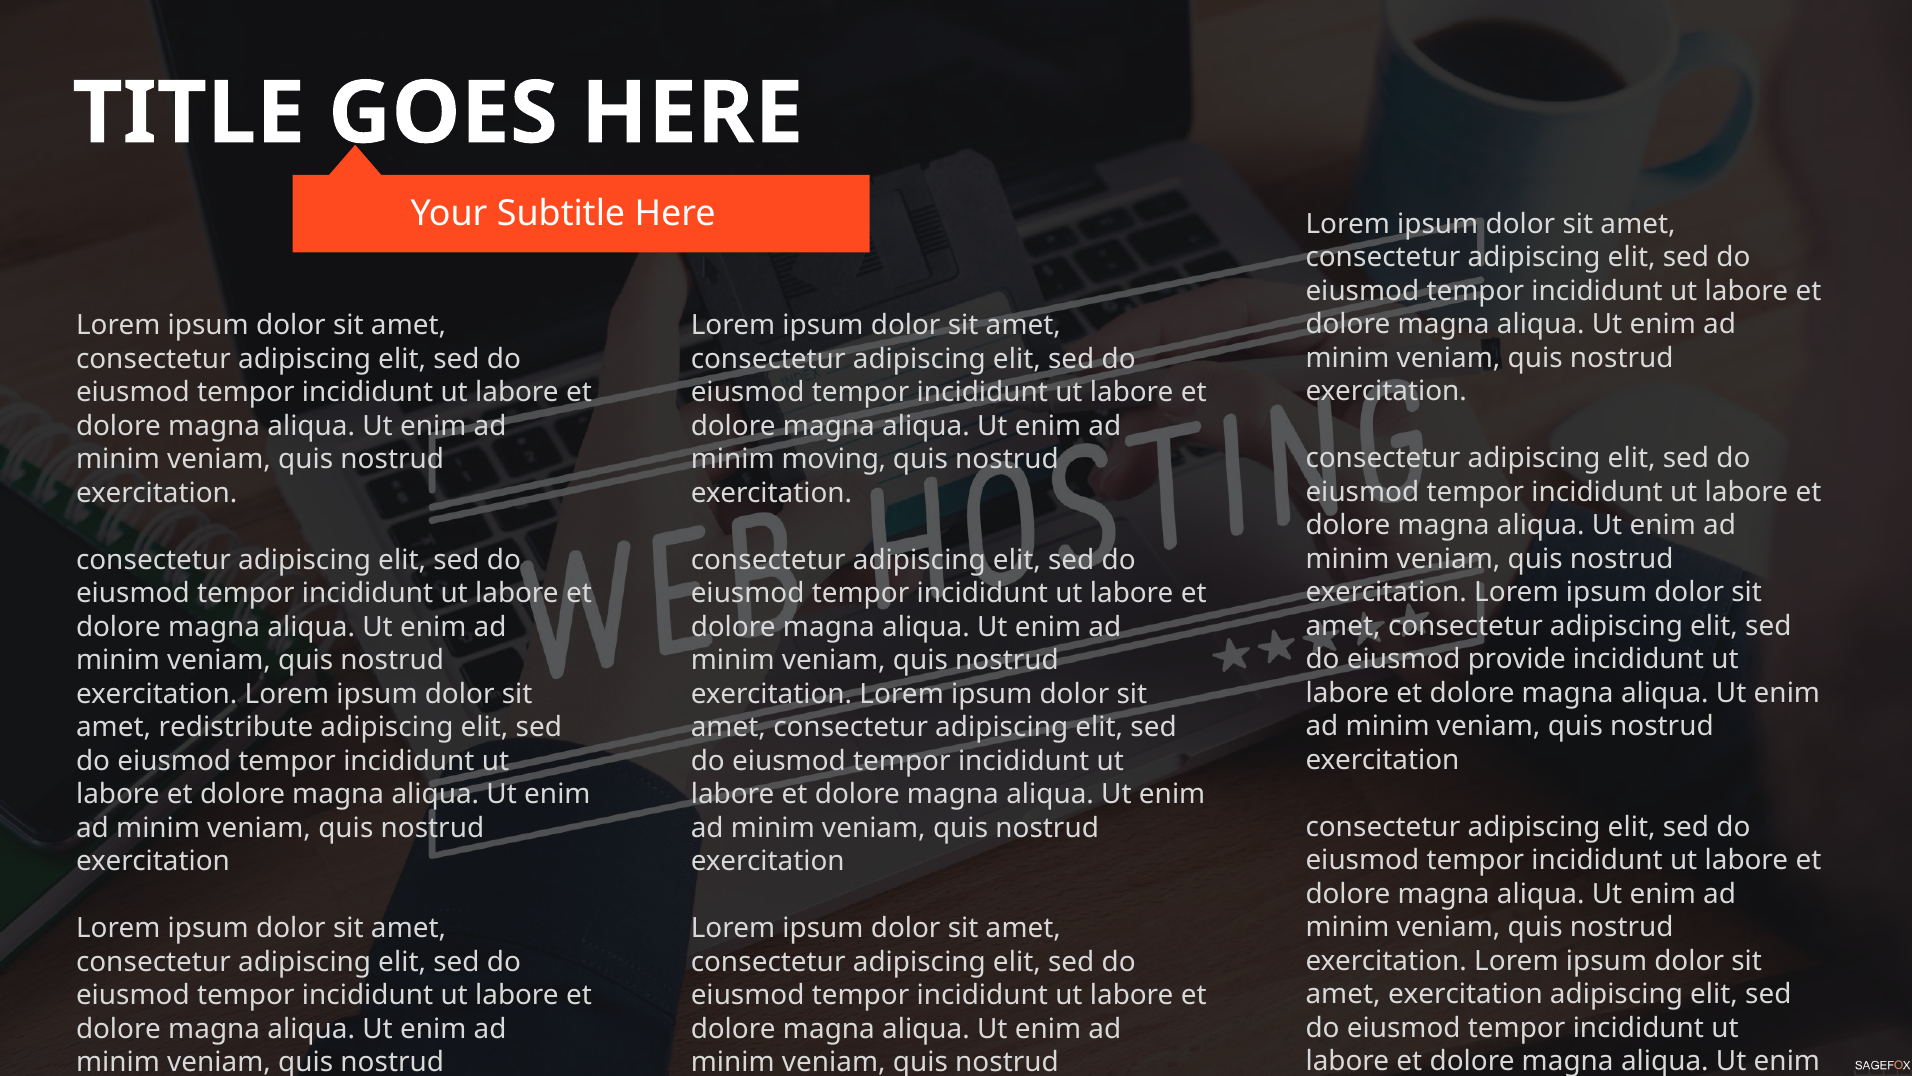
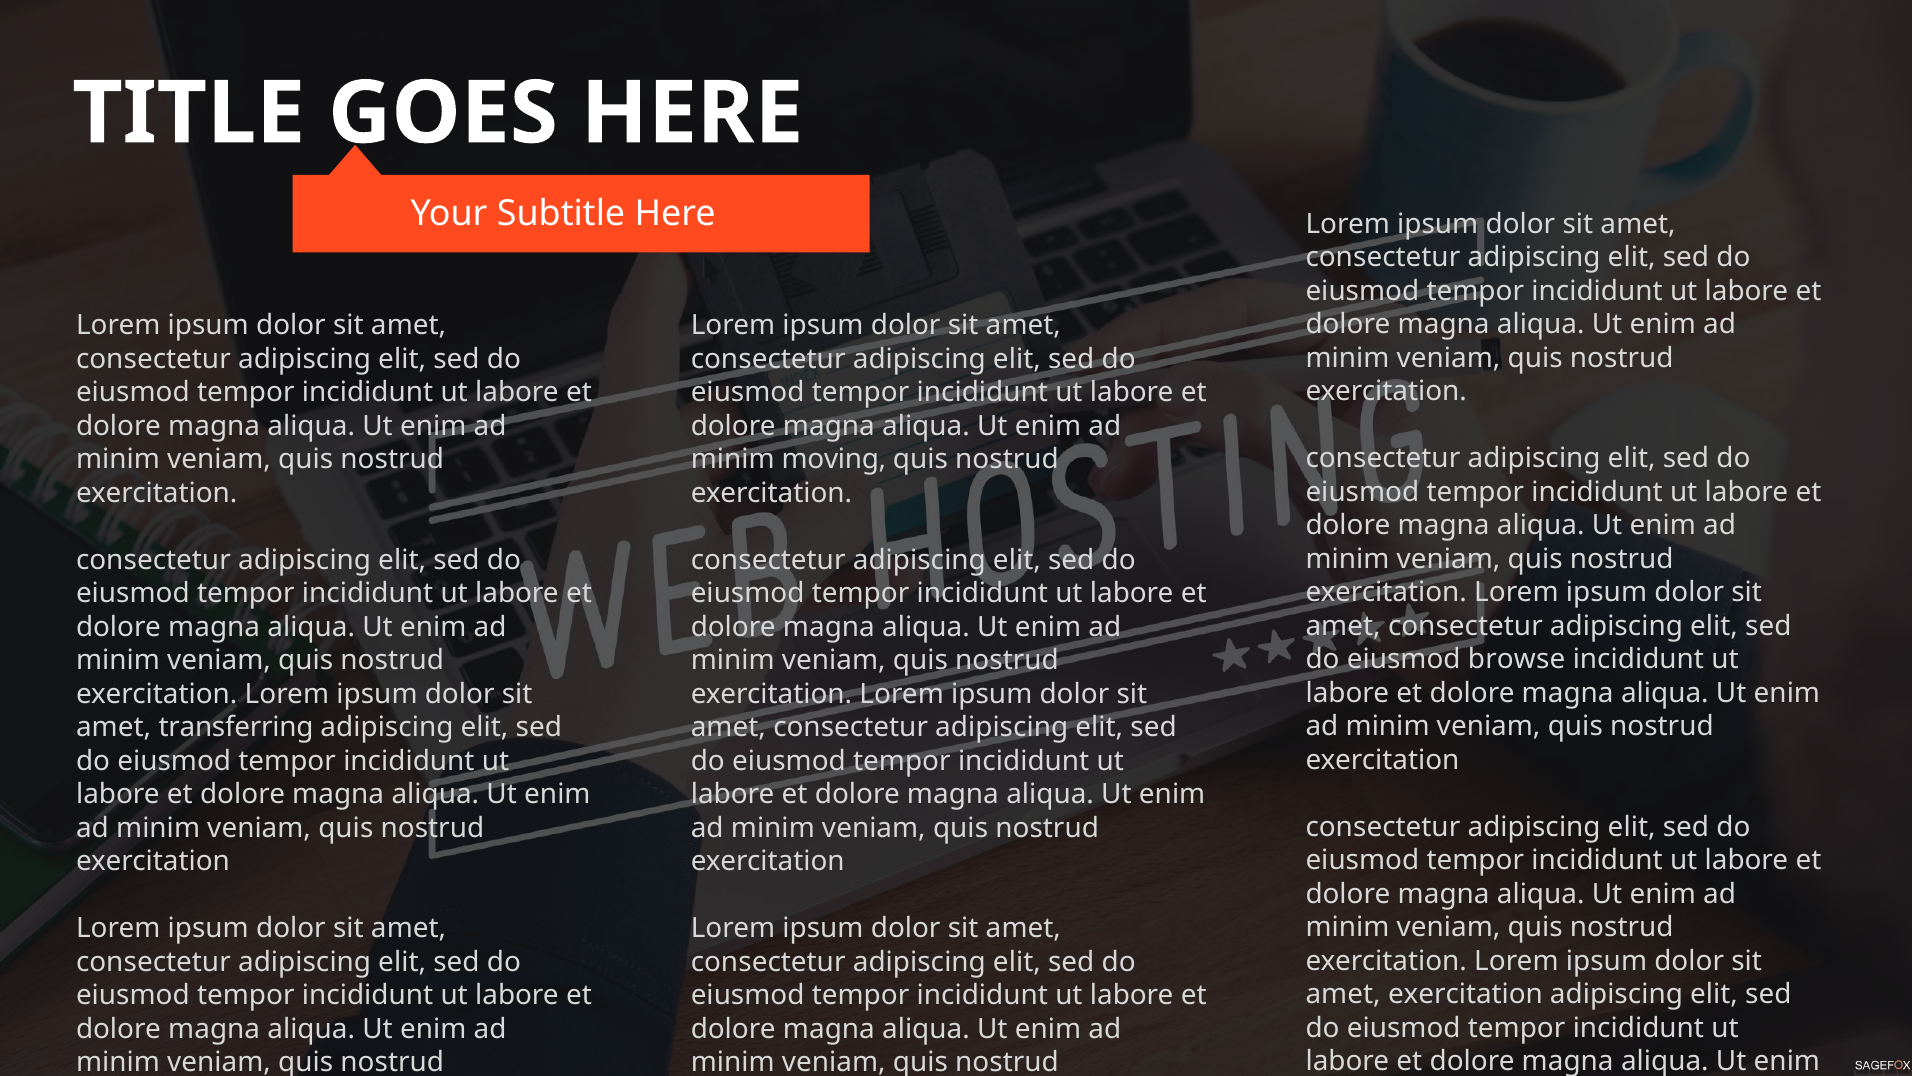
provide: provide -> browse
redistribute: redistribute -> transferring
